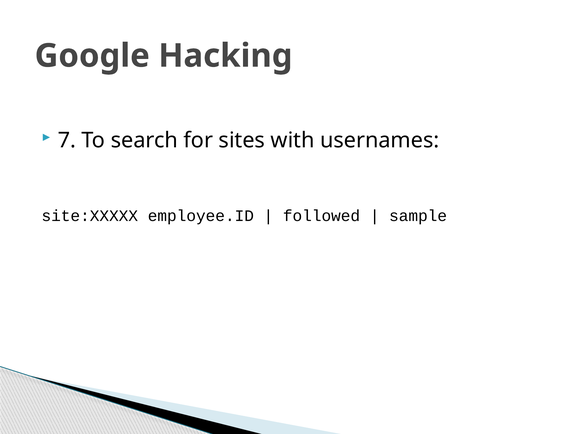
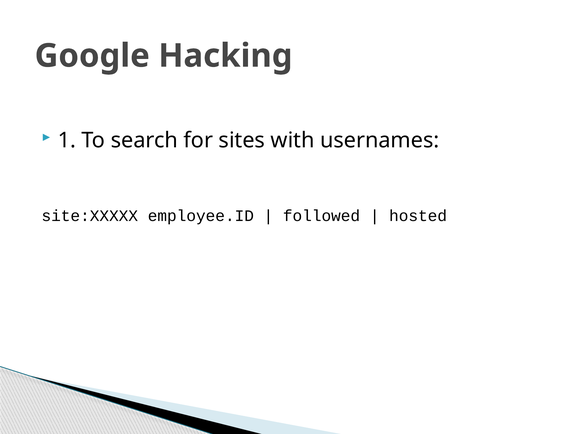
7: 7 -> 1
sample: sample -> hosted
